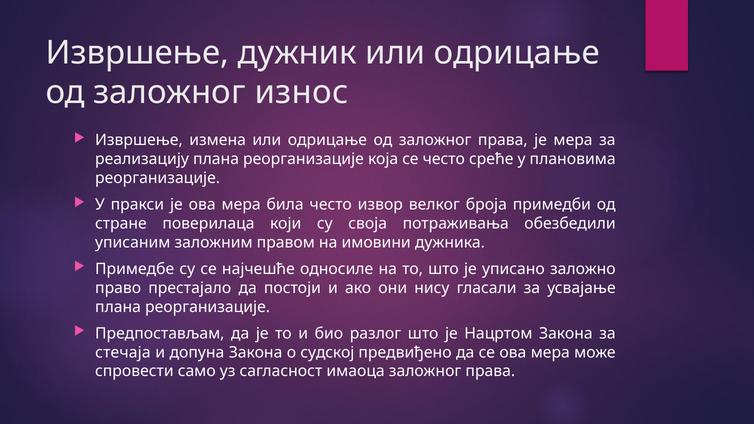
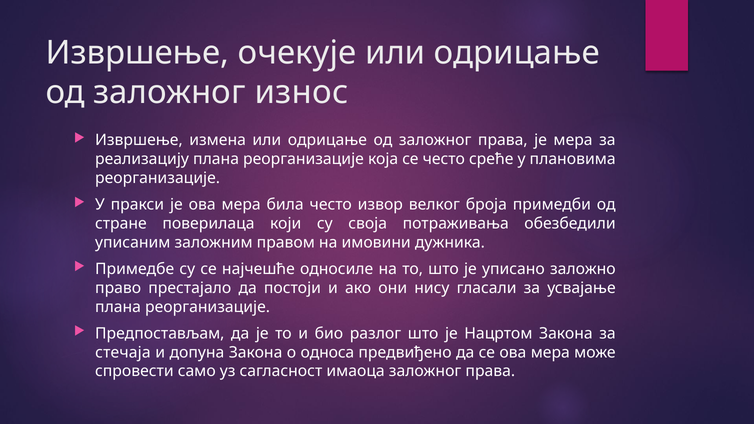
дужник: дужник -> очекује
судској: судској -> односа
